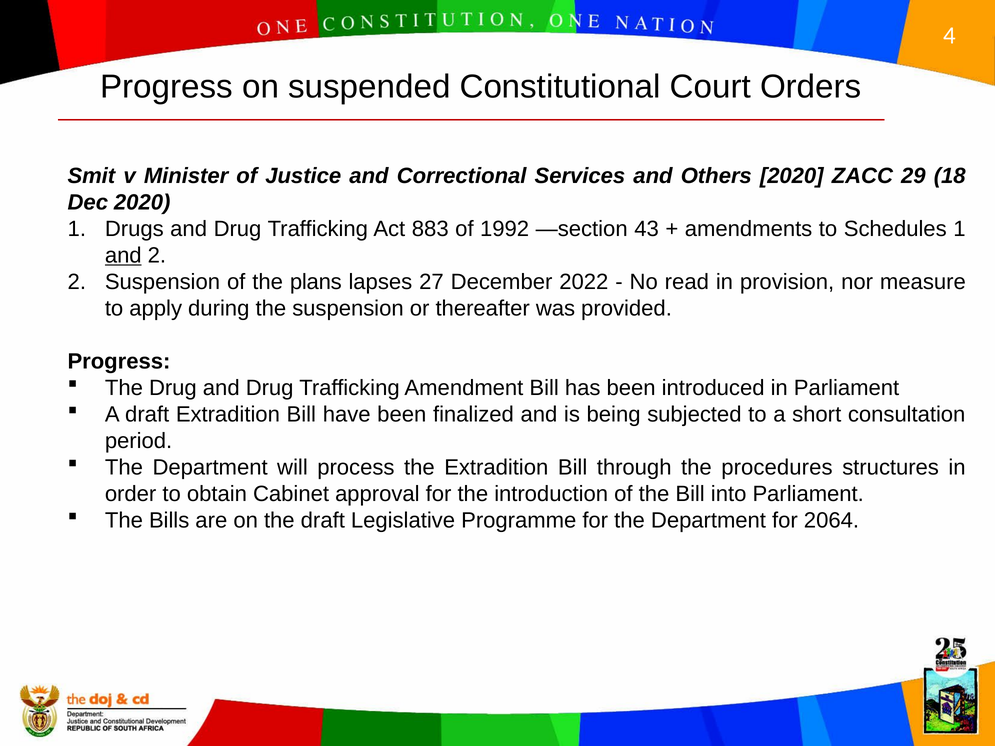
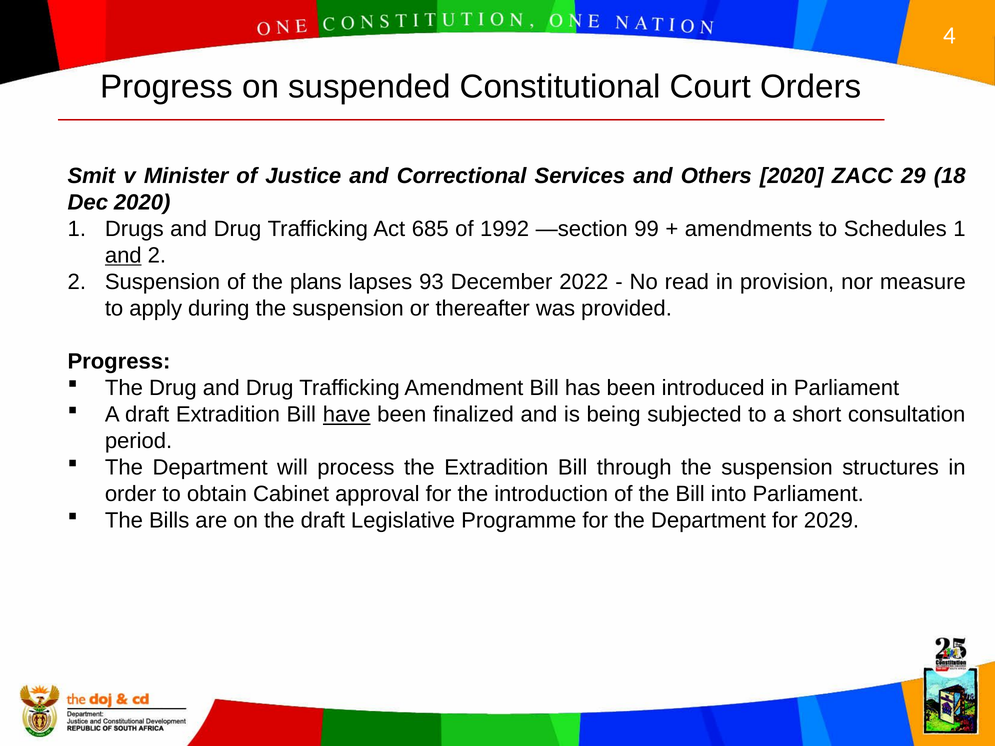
883: 883 -> 685
43: 43 -> 99
27: 27 -> 93
have underline: none -> present
through the procedures: procedures -> suspension
2064: 2064 -> 2029
